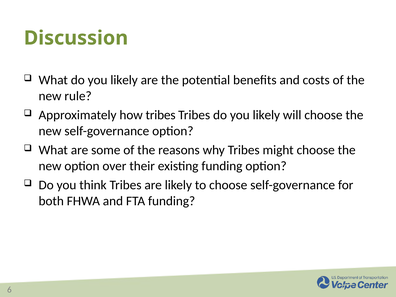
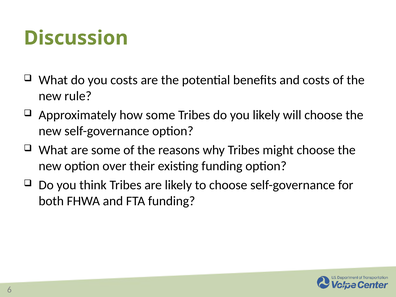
What do you likely: likely -> costs
how tribes: tribes -> some
